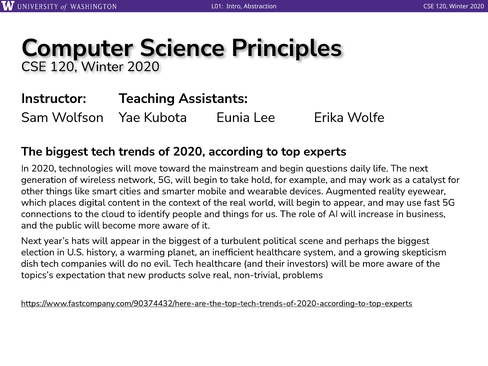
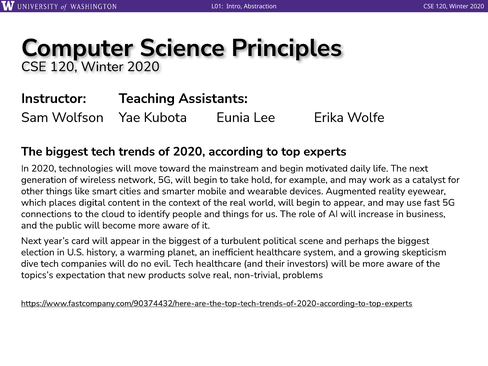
questions: questions -> motivated
hats: hats -> card
dish: dish -> dive
